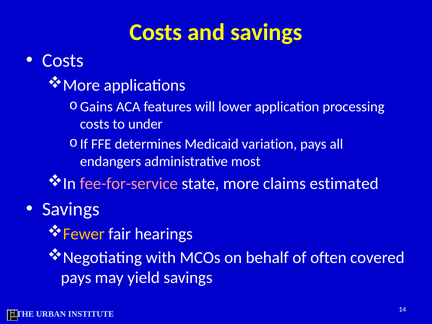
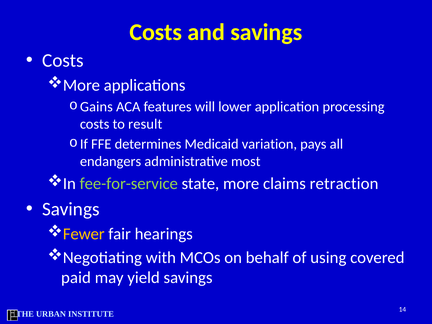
under: under -> result
fee-for-service colour: pink -> light green
estimated: estimated -> retraction
often: often -> using
pays at (76, 278): pays -> paid
